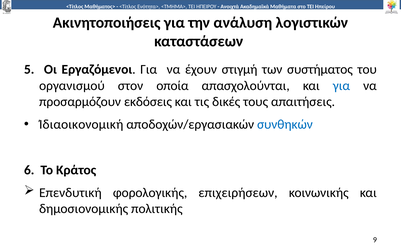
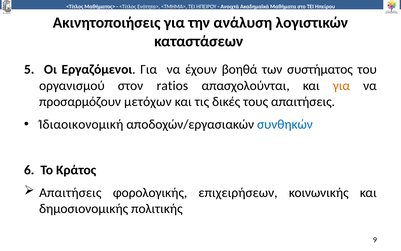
στιγμή: στιγμή -> βοηθά
οποία: οποία -> ratios
για at (341, 85) colour: blue -> orange
εκδόσεις: εκδόσεις -> μετόχων
Επενδυτική at (70, 192): Επενδυτική -> Απαιτήσεις
